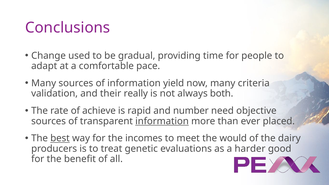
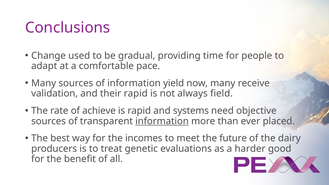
criteria: criteria -> receive
their really: really -> rapid
both: both -> field
number: number -> systems
best underline: present -> none
would: would -> future
